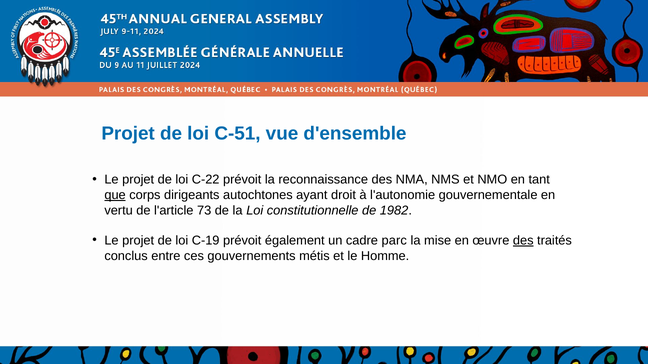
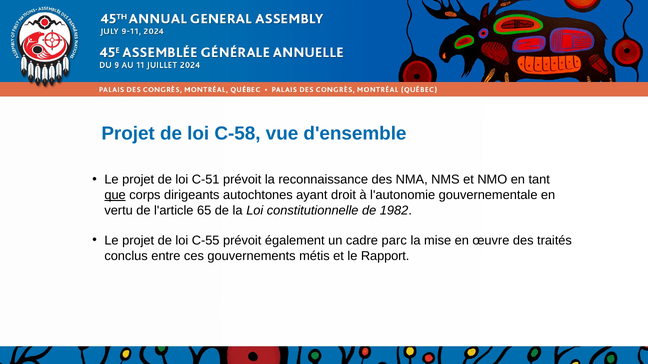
C-51: C-51 -> C-58
C-22: C-22 -> C-51
73: 73 -> 65
C-19: C-19 -> C-55
des at (523, 241) underline: present -> none
Homme: Homme -> Rapport
